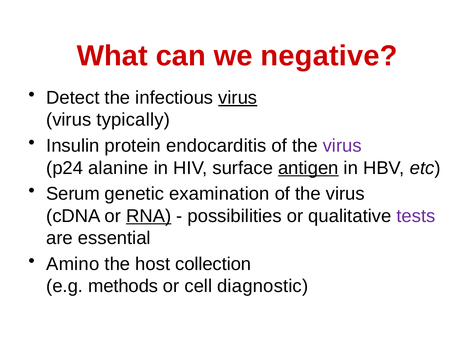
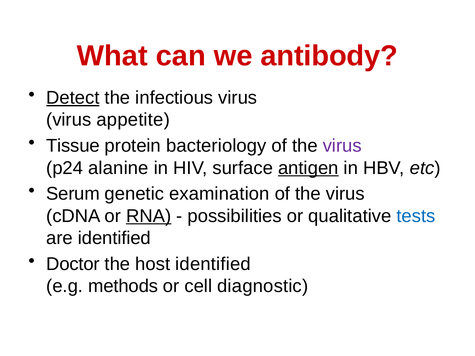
negative: negative -> antibody
Detect underline: none -> present
virus at (238, 98) underline: present -> none
typically: typically -> appetite
Insulin: Insulin -> Tissue
endocarditis: endocarditis -> bacteriology
tests colour: purple -> blue
are essential: essential -> identified
Amino: Amino -> Doctor
host collection: collection -> identified
